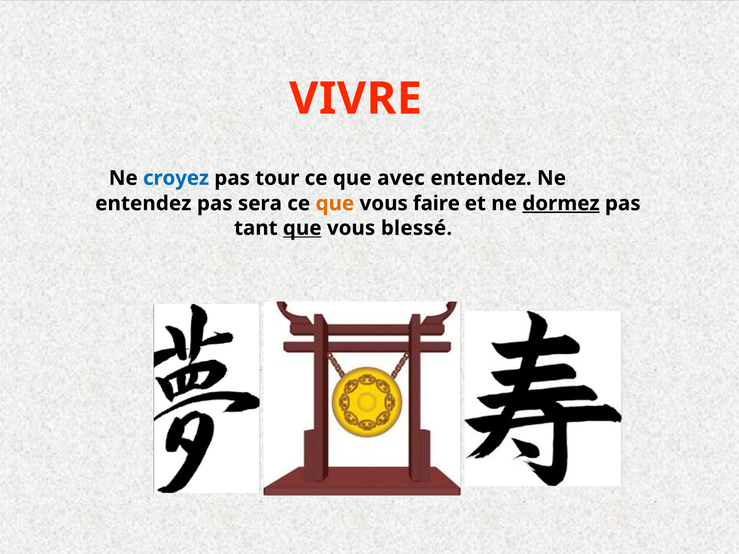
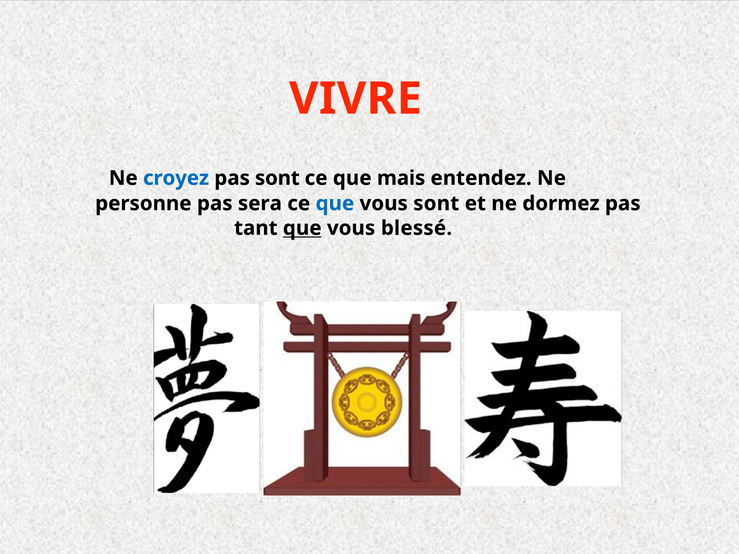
pas tour: tour -> sont
avec: avec -> mais
entendez at (143, 204): entendez -> personne
que at (335, 204) colour: orange -> blue
vous faire: faire -> sont
dormez underline: present -> none
